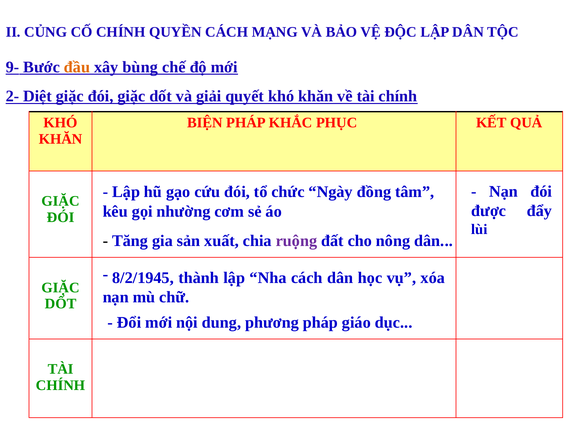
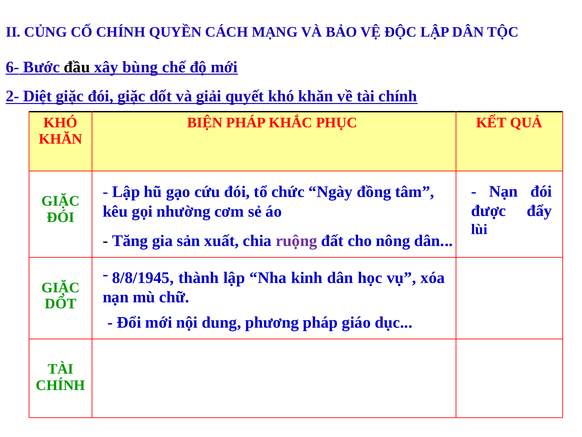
9-: 9- -> 6-
đầu colour: orange -> black
8/2/1945: 8/2/1945 -> 8/8/1945
Nha cách: cách -> kinh
